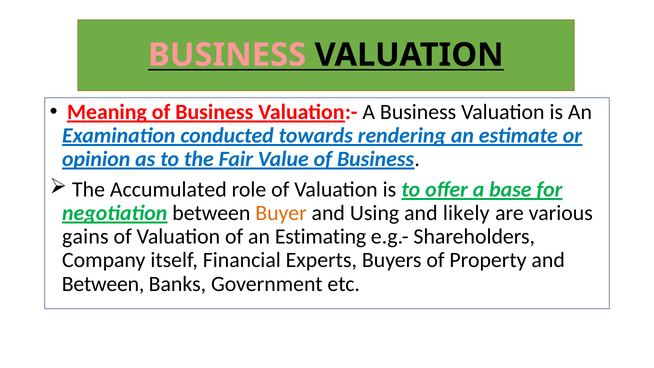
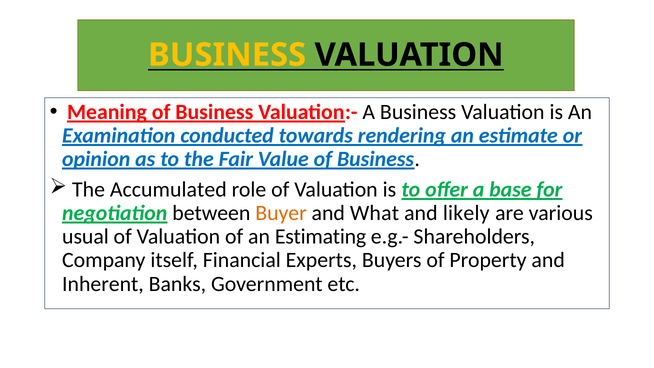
BUSINESS at (227, 55) colour: pink -> yellow
Using: Using -> What
gains: gains -> usual
Between at (103, 284): Between -> Inherent
